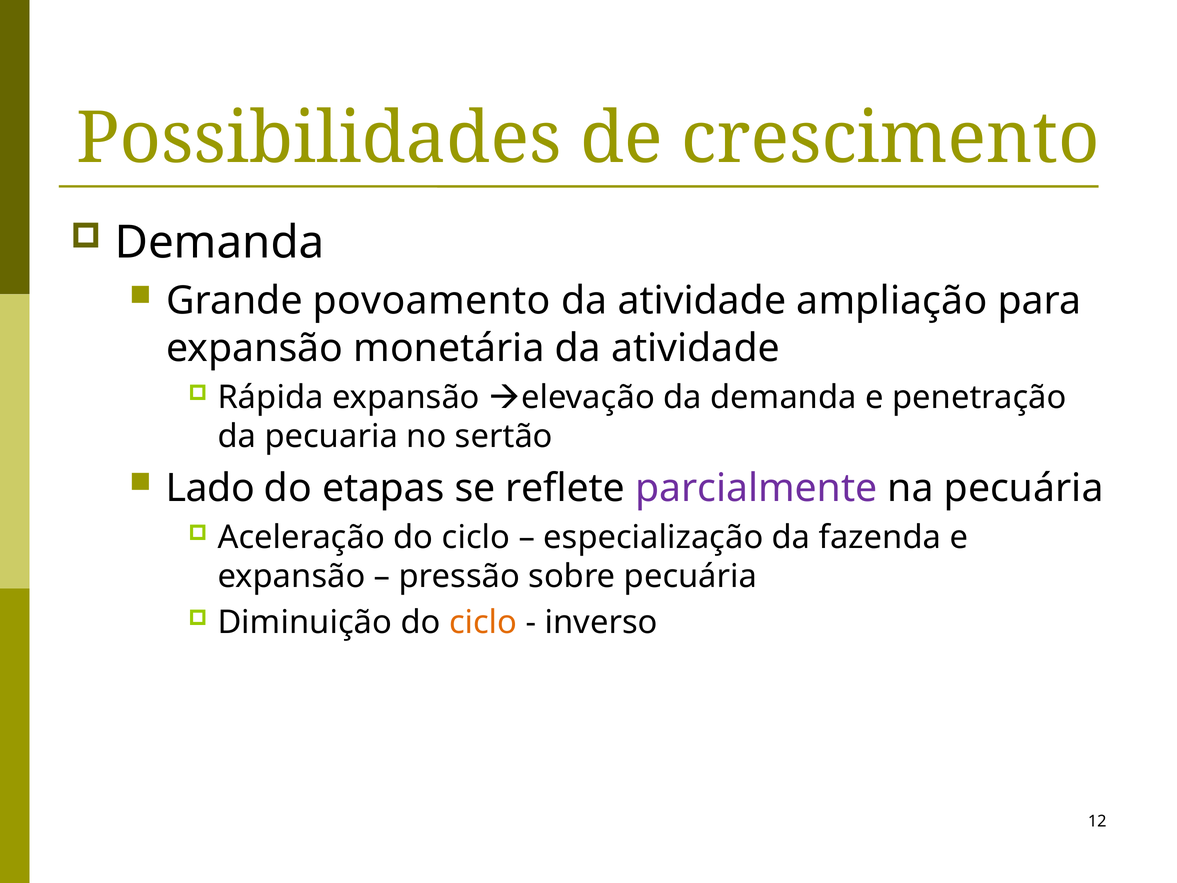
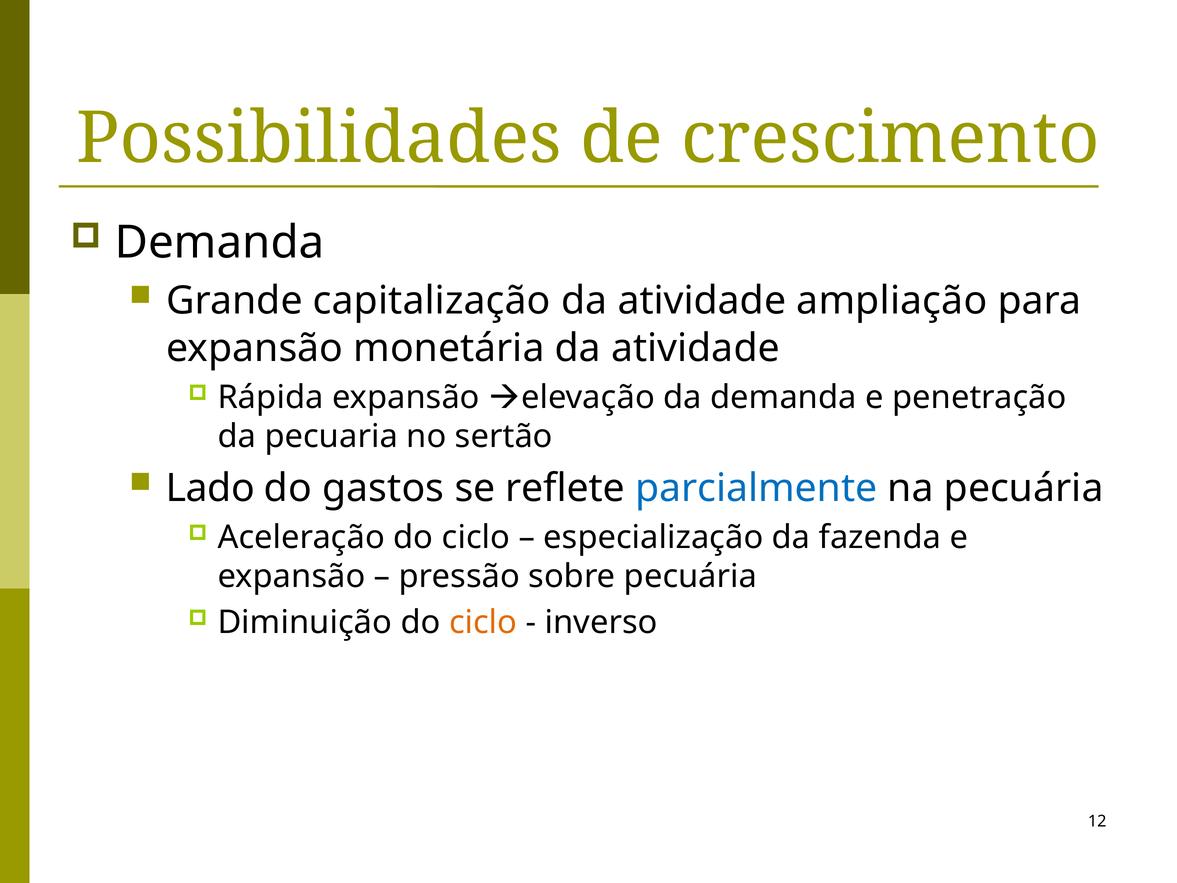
povoamento: povoamento -> capitalização
etapas: etapas -> gastos
parcialmente colour: purple -> blue
